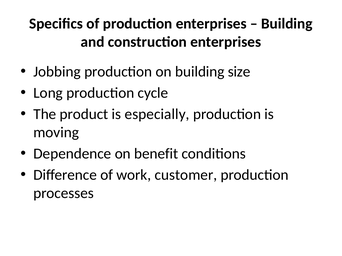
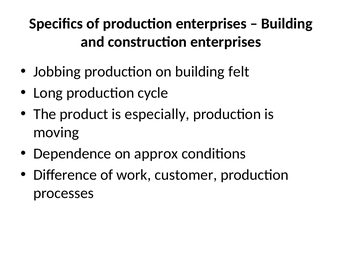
size: size -> felt
benefit: benefit -> approx
